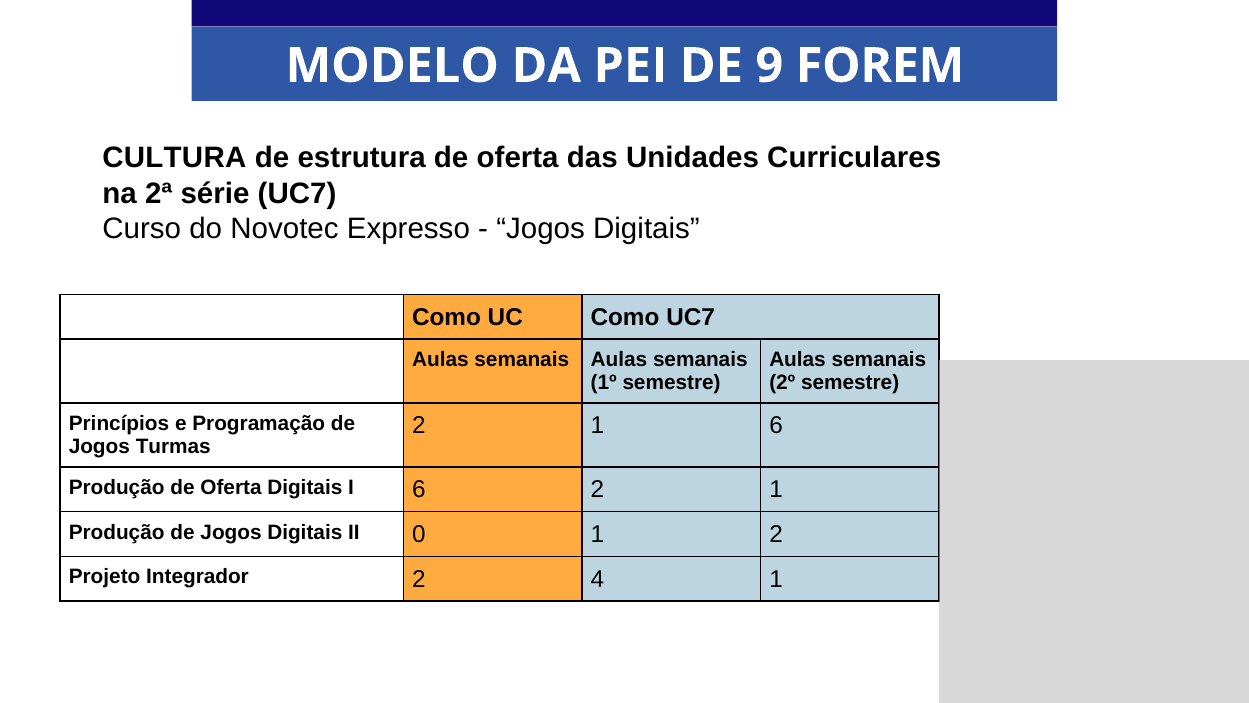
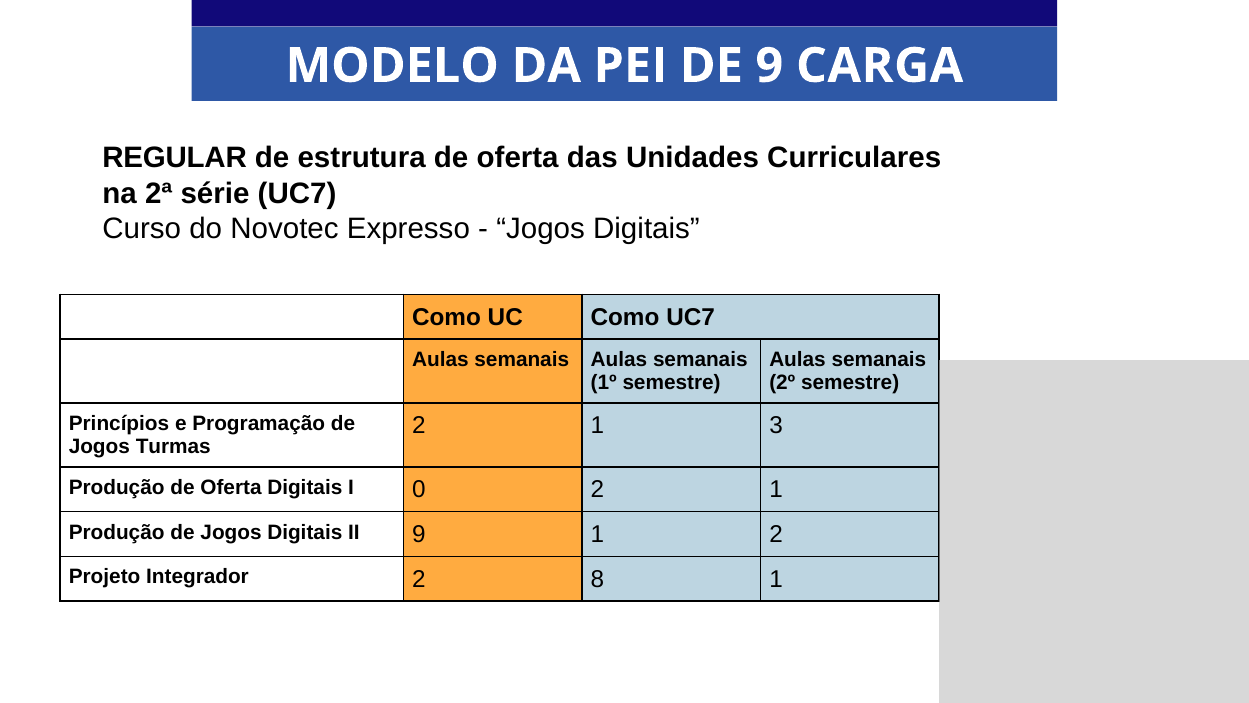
FOREM: FOREM -> CARGA
CULTURA: CULTURA -> REGULAR
1 6: 6 -> 3
I 6: 6 -> 0
II 0: 0 -> 9
4: 4 -> 8
